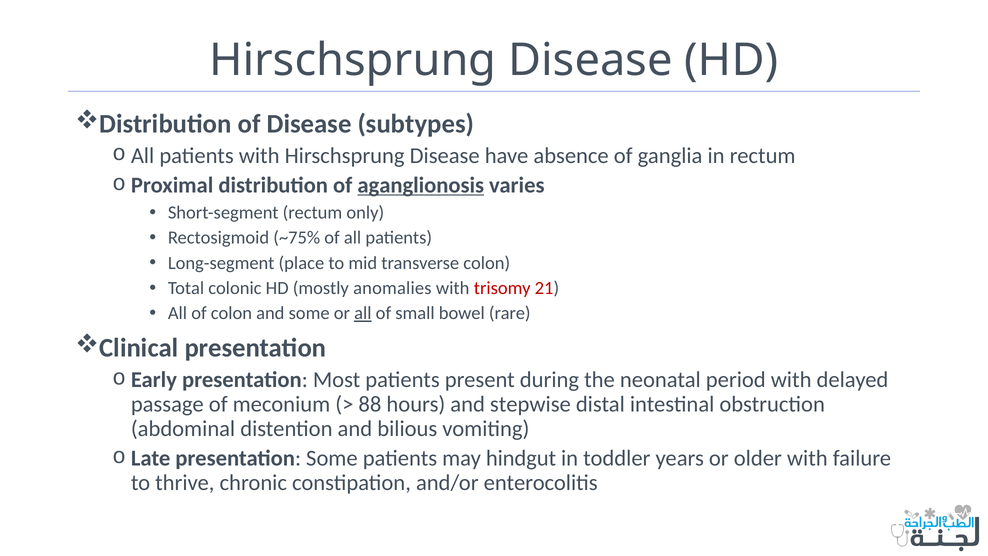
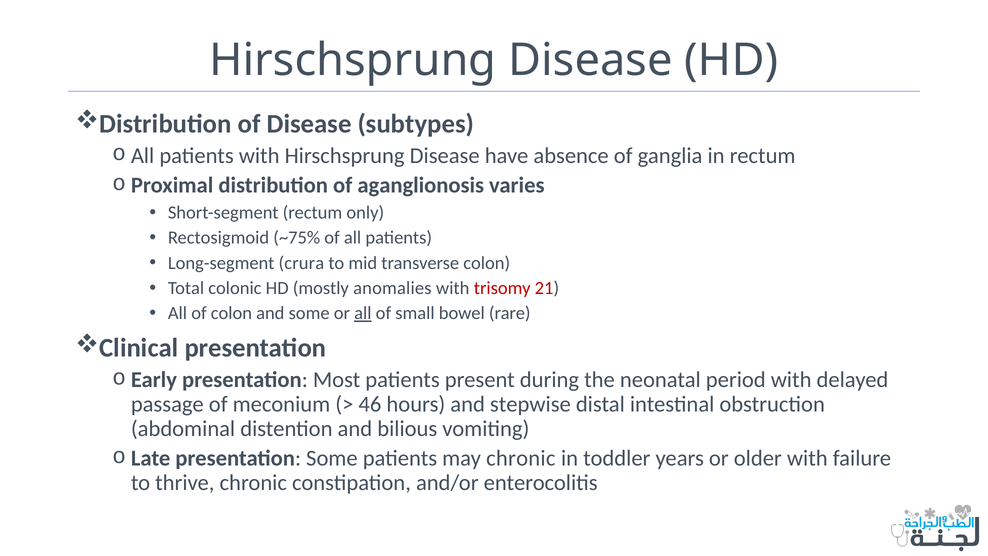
aganglionosis underline: present -> none
place: place -> crura
88: 88 -> 46
may hindgut: hindgut -> chronic
